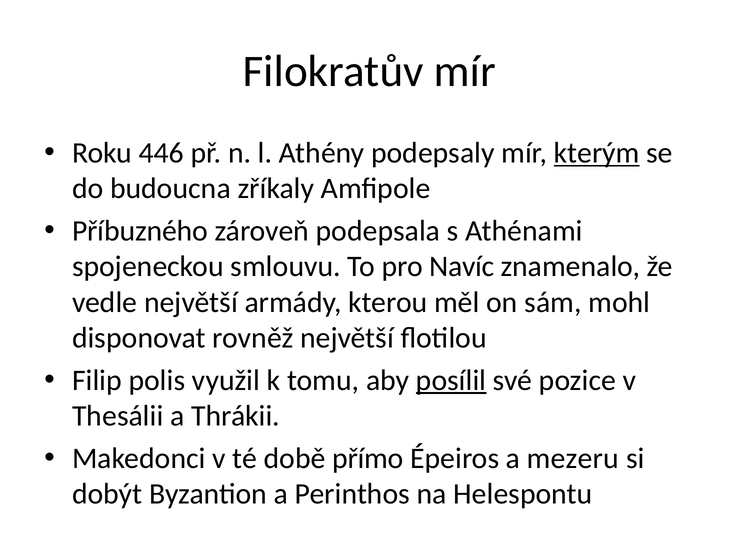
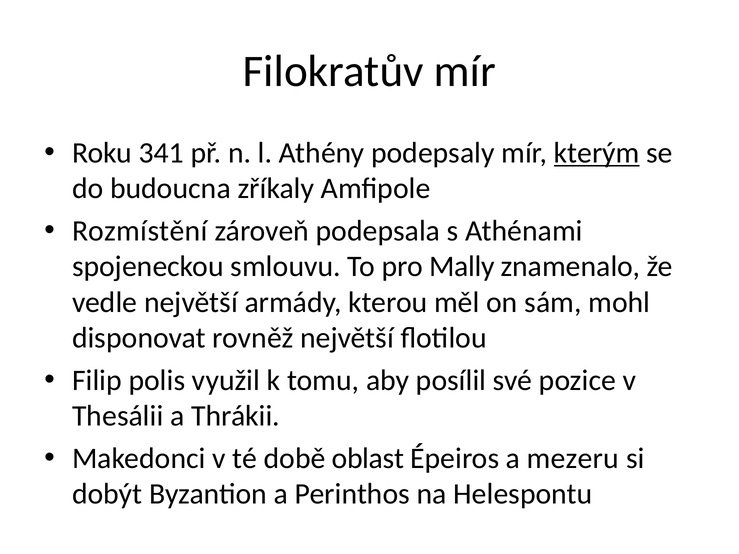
446: 446 -> 341
Příbuzného: Příbuzného -> Rozmístění
Navíc: Navíc -> Mally
posílil underline: present -> none
přímo: přímo -> oblast
